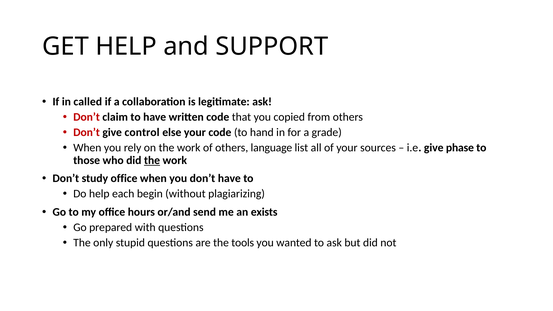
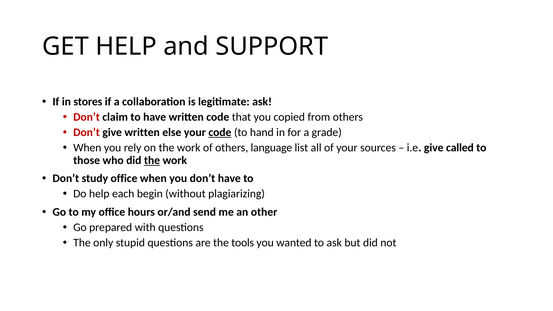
called: called -> stores
give control: control -> written
code at (220, 133) underline: none -> present
phase: phase -> called
exists: exists -> other
